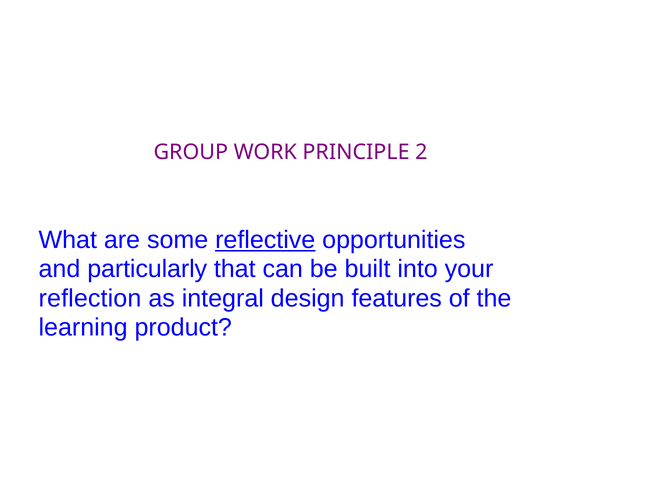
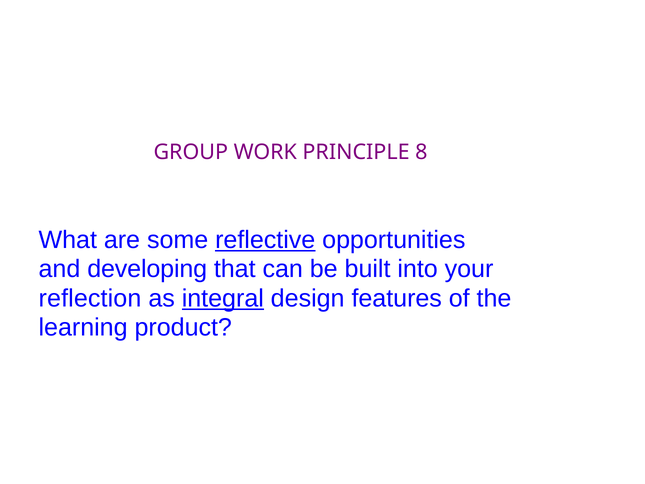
2: 2 -> 8
particularly: particularly -> developing
integral underline: none -> present
